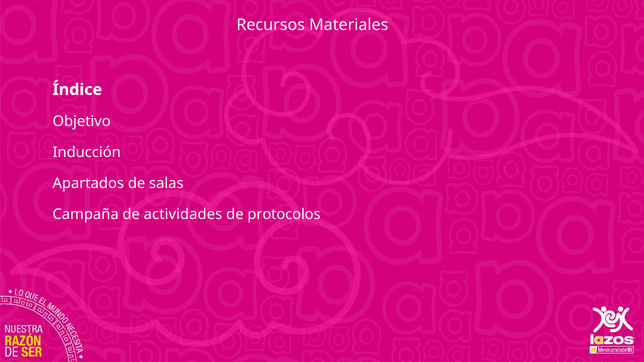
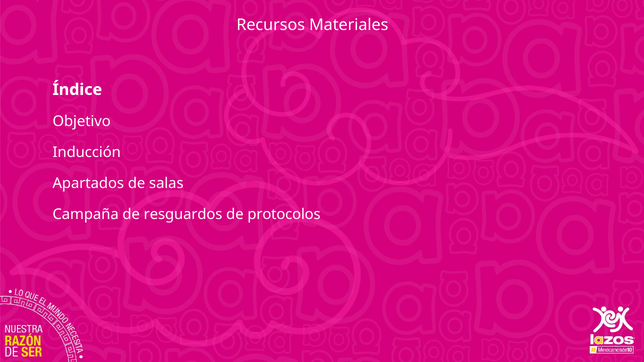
actividades: actividades -> resguardos
